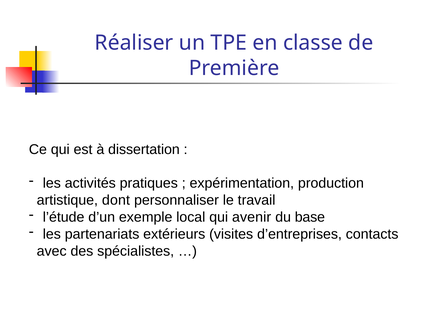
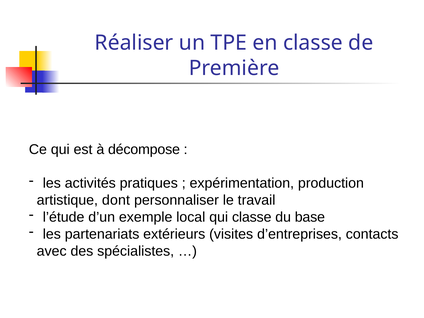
dissertation: dissertation -> décompose
qui avenir: avenir -> classe
